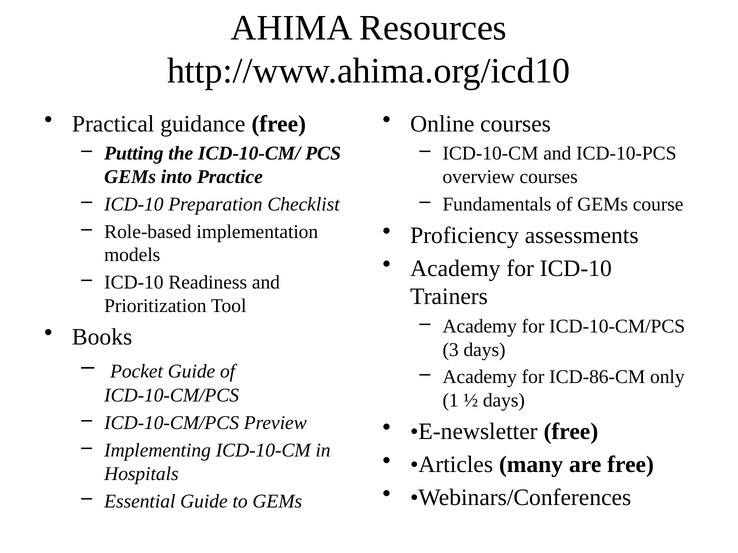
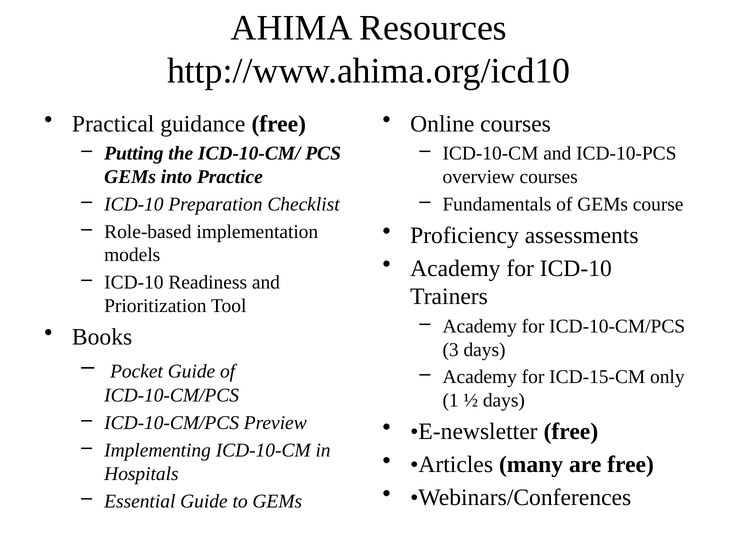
ICD-86-CM: ICD-86-CM -> ICD-15-CM
